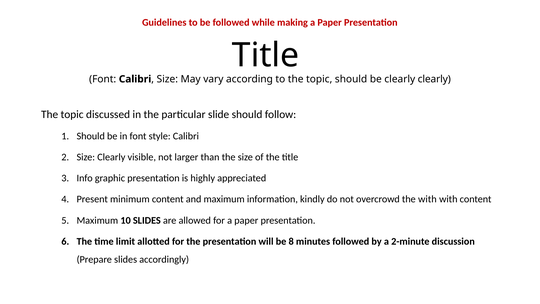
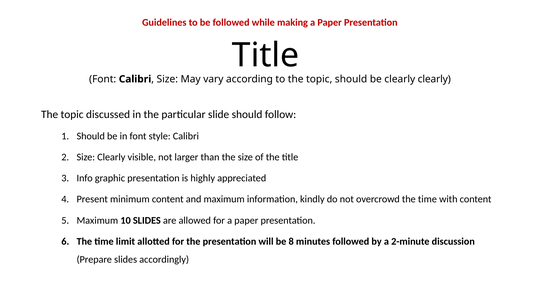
overcrowd the with: with -> time
